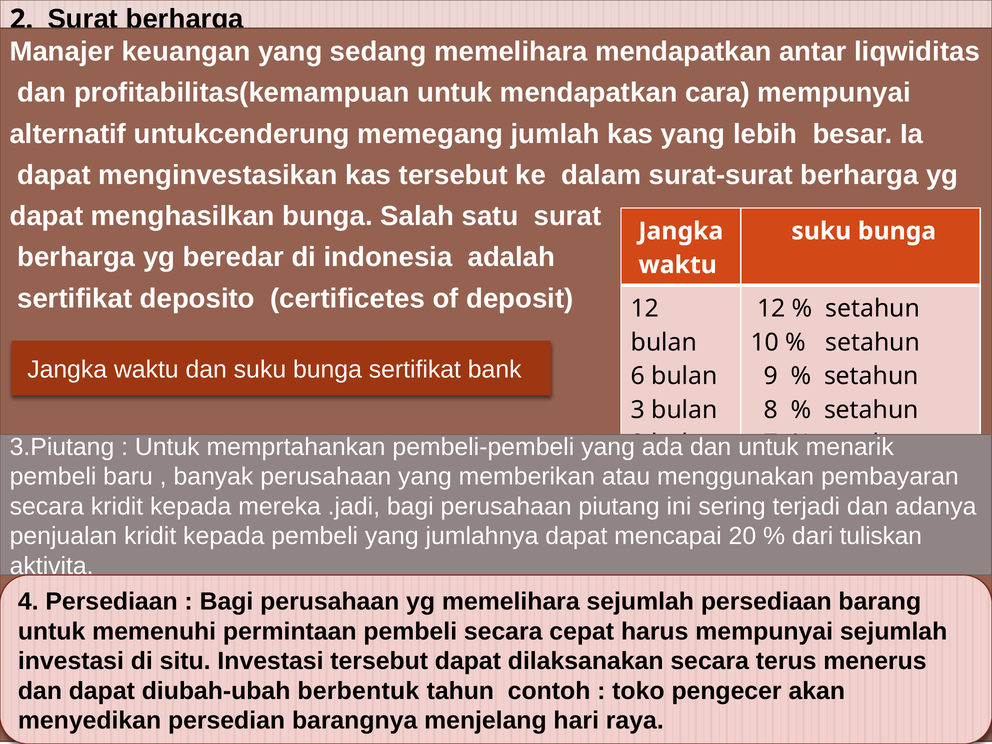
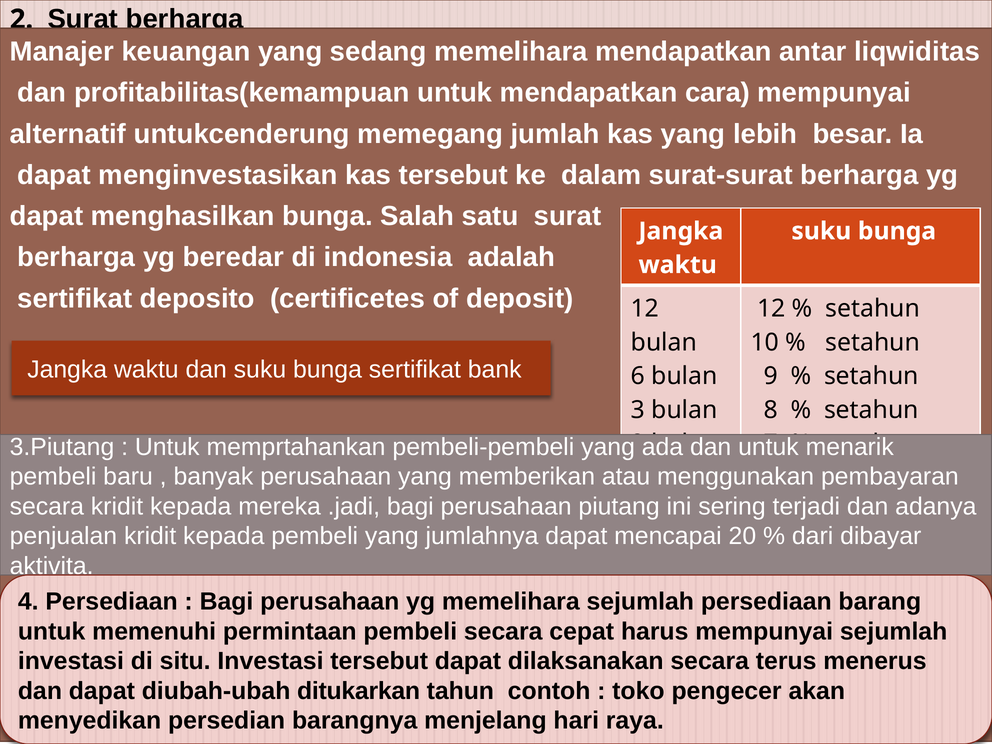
tuliskan: tuliskan -> dibayar
berbentuk: berbentuk -> ditukarkan
